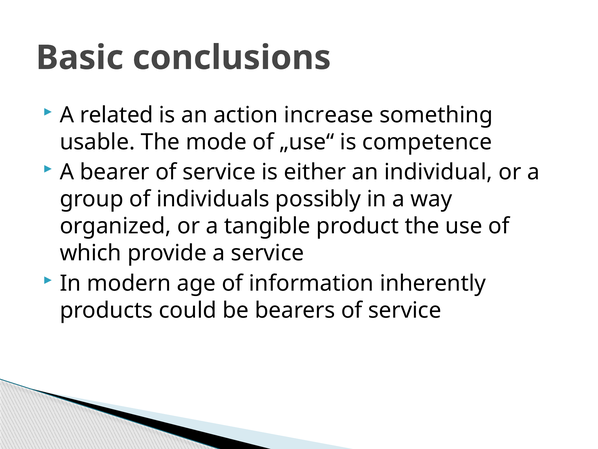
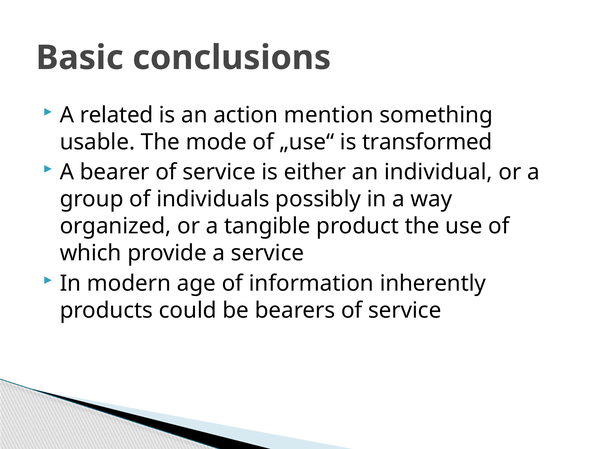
increase: increase -> mention
competence: competence -> transformed
